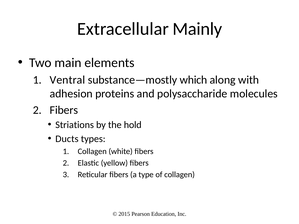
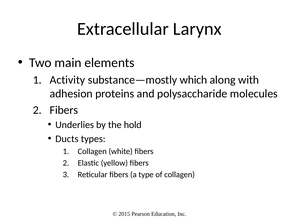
Mainly: Mainly -> Larynx
Ventral: Ventral -> Activity
Striations: Striations -> Underlies
